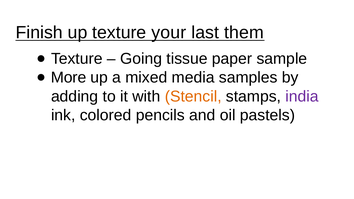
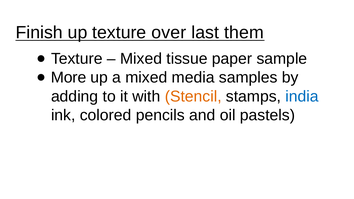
your: your -> over
Going at (141, 59): Going -> Mixed
india colour: purple -> blue
